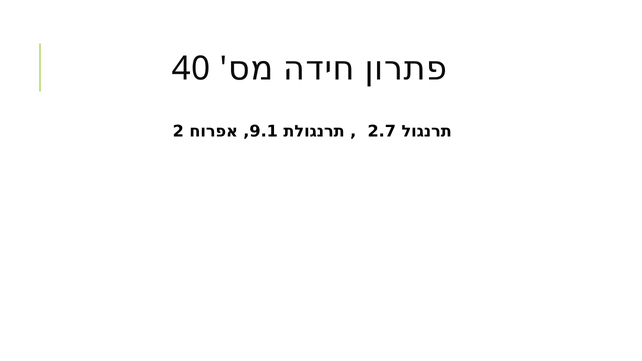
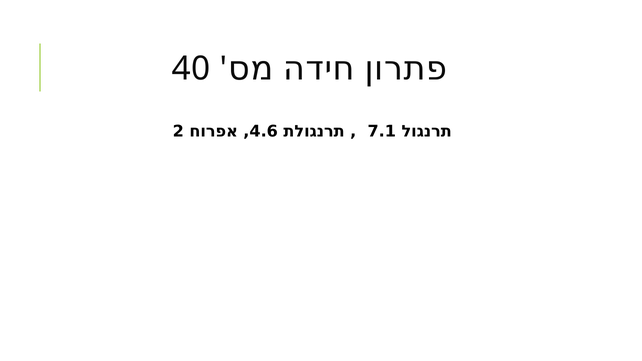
9.1: 9.1 -> 4.6
2.7: 2.7 -> 7.1
